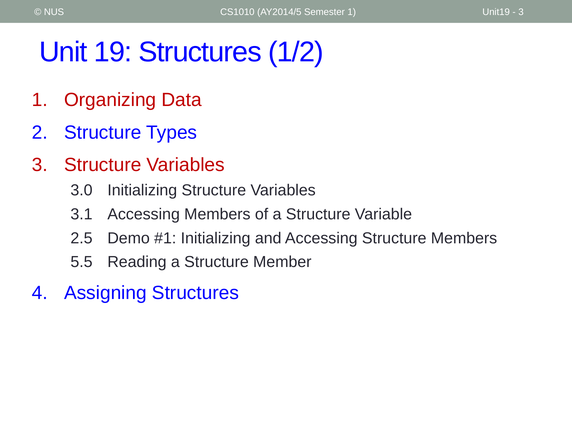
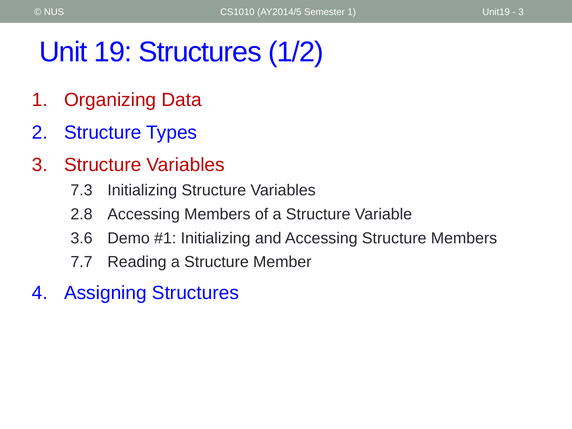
3.0: 3.0 -> 7.3
3.1: 3.1 -> 2.8
2.5: 2.5 -> 3.6
5.5: 5.5 -> 7.7
